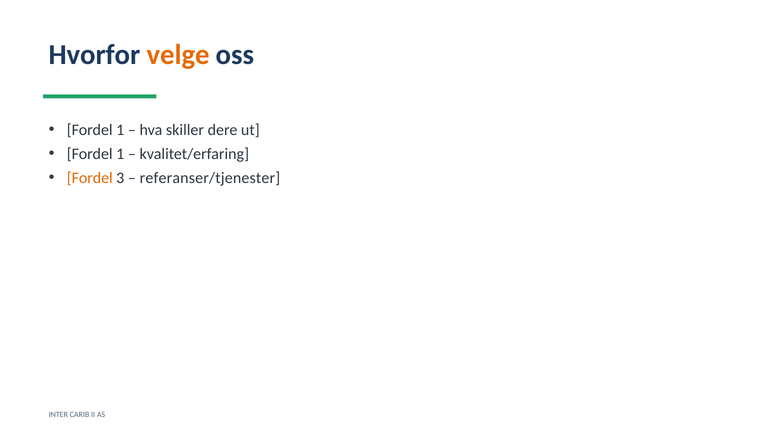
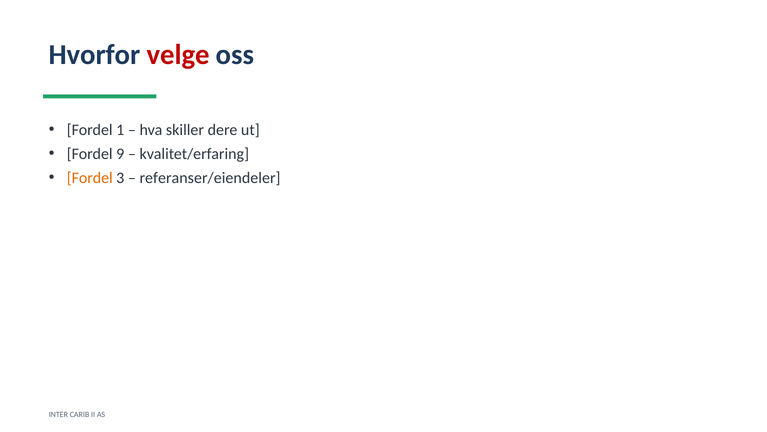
velge colour: orange -> red
1 at (120, 154): 1 -> 9
referanser/tjenester: referanser/tjenester -> referanser/eiendeler
